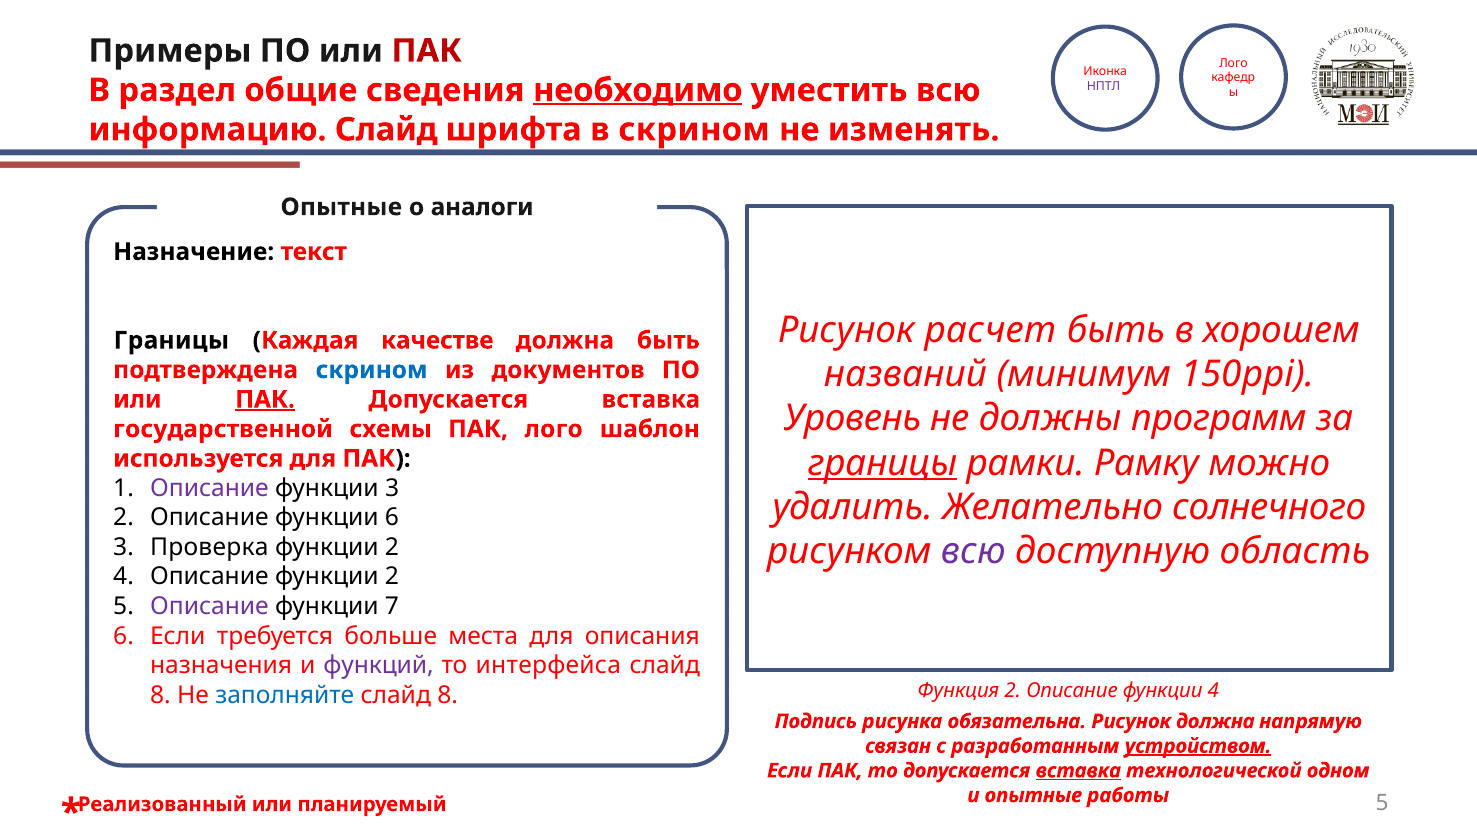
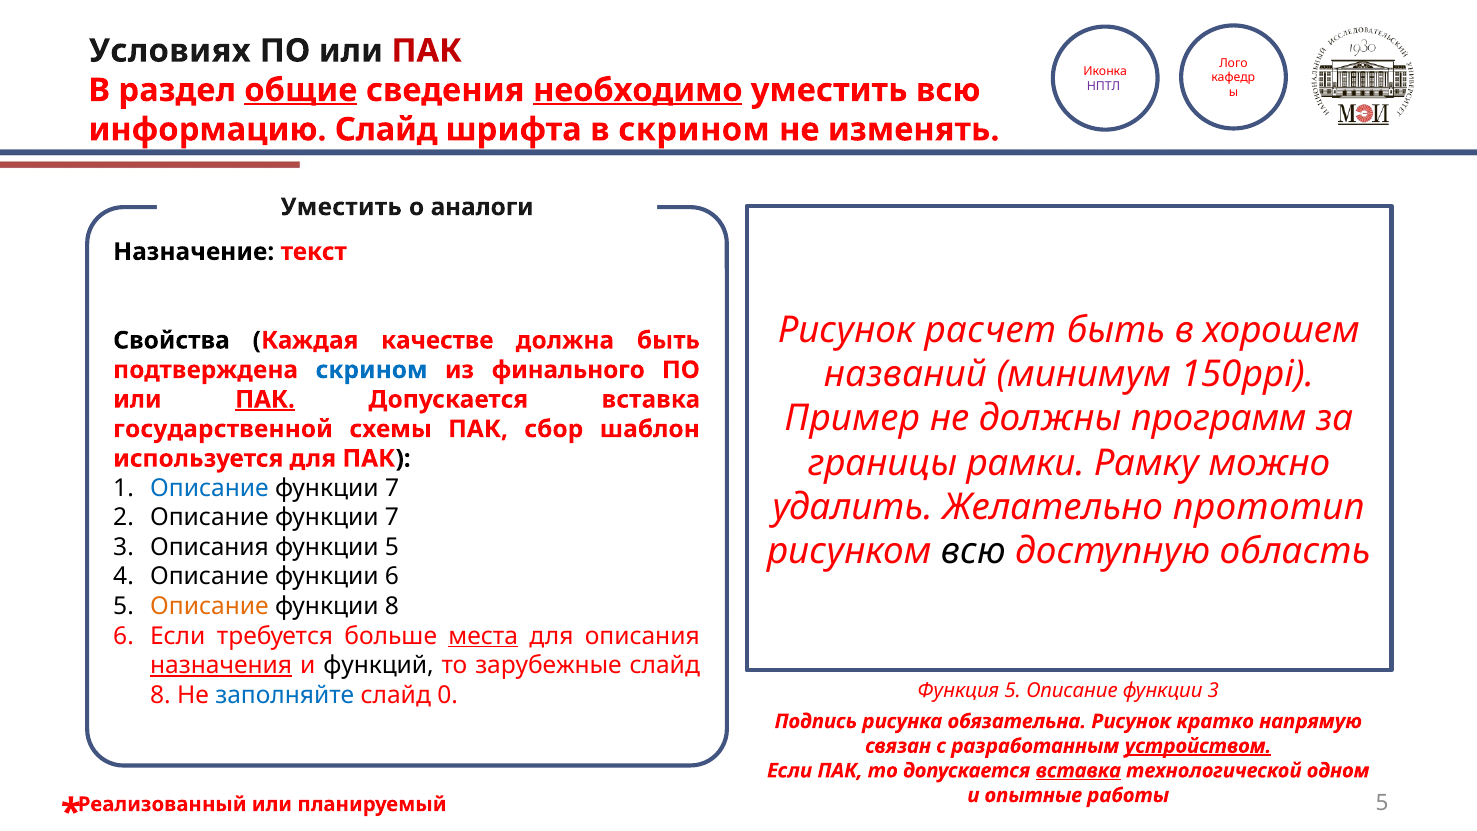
Примеры: Примеры -> Условиях
общие underline: none -> present
Опытные at (341, 207): Опытные -> Уместить
Границы at (171, 340): Границы -> Свойства
документов: документов -> финального
Уровень: Уровень -> Пример
ПАК лого: лого -> сбор
границы at (882, 463) underline: present -> none
Описание at (209, 488) colour: purple -> blue
3 at (392, 488): 3 -> 7
солнечного: солнечного -> прототип
2 Описание функции 6: 6 -> 7
3 Проверка: Проверка -> Описания
2 at (392, 547): 2 -> 5
всю at (973, 551) colour: purple -> black
Описание функции 2: 2 -> 6
Описание at (209, 606) colour: purple -> orange
функции 7: 7 -> 8
места underline: none -> present
назначения underline: none -> present
функций colour: purple -> black
интерфейса: интерфейса -> зарубежные
8 at (448, 695): 8 -> 0
Функция 2: 2 -> 5
функции 4: 4 -> 3
Рисунок должна: должна -> кратко
